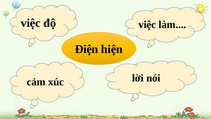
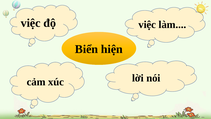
Điện: Điện -> Biển
